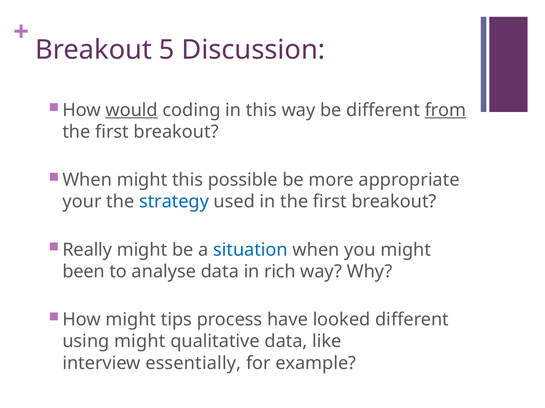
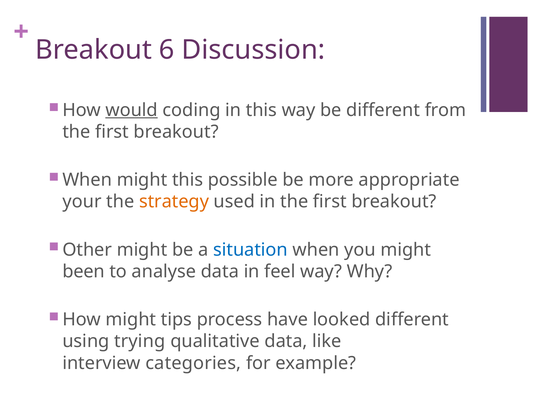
5: 5 -> 6
from underline: present -> none
strategy colour: blue -> orange
Really: Really -> Other
rich: rich -> feel
using might: might -> trying
essentially: essentially -> categories
